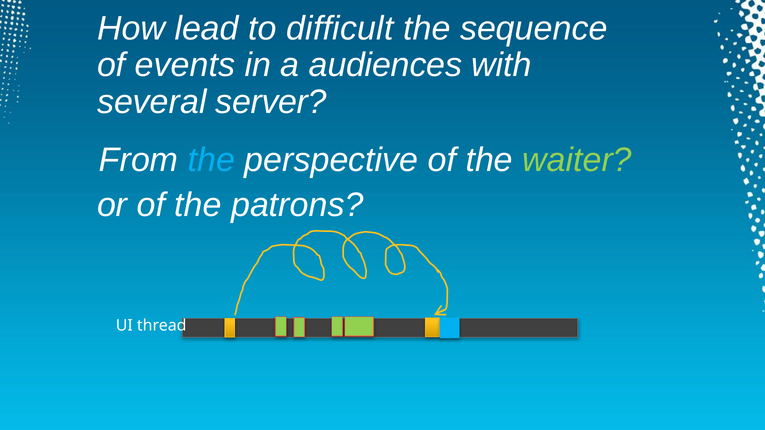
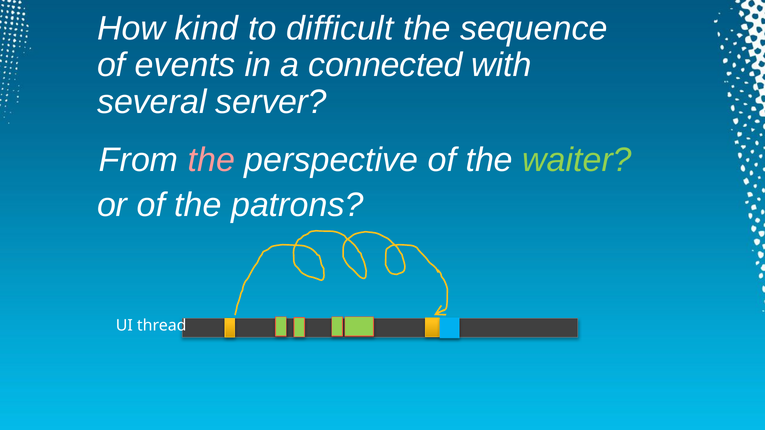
lead: lead -> kind
audiences: audiences -> connected
the at (211, 160) colour: light blue -> pink
